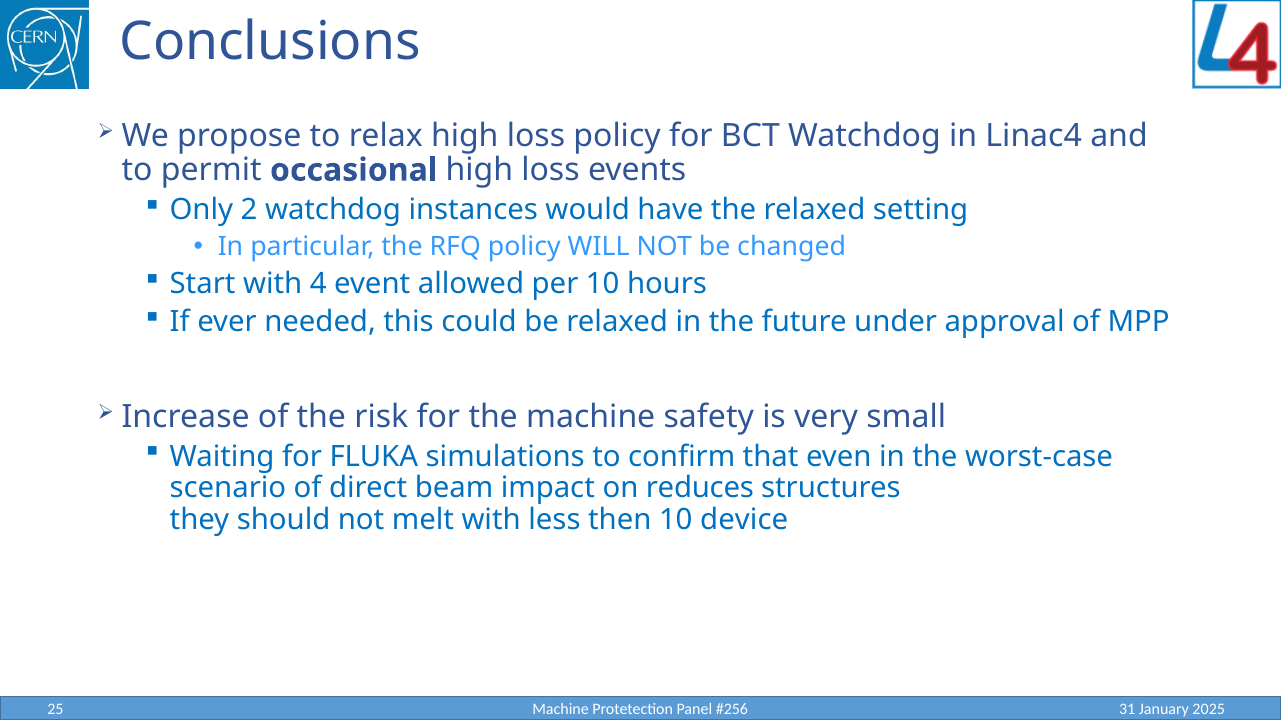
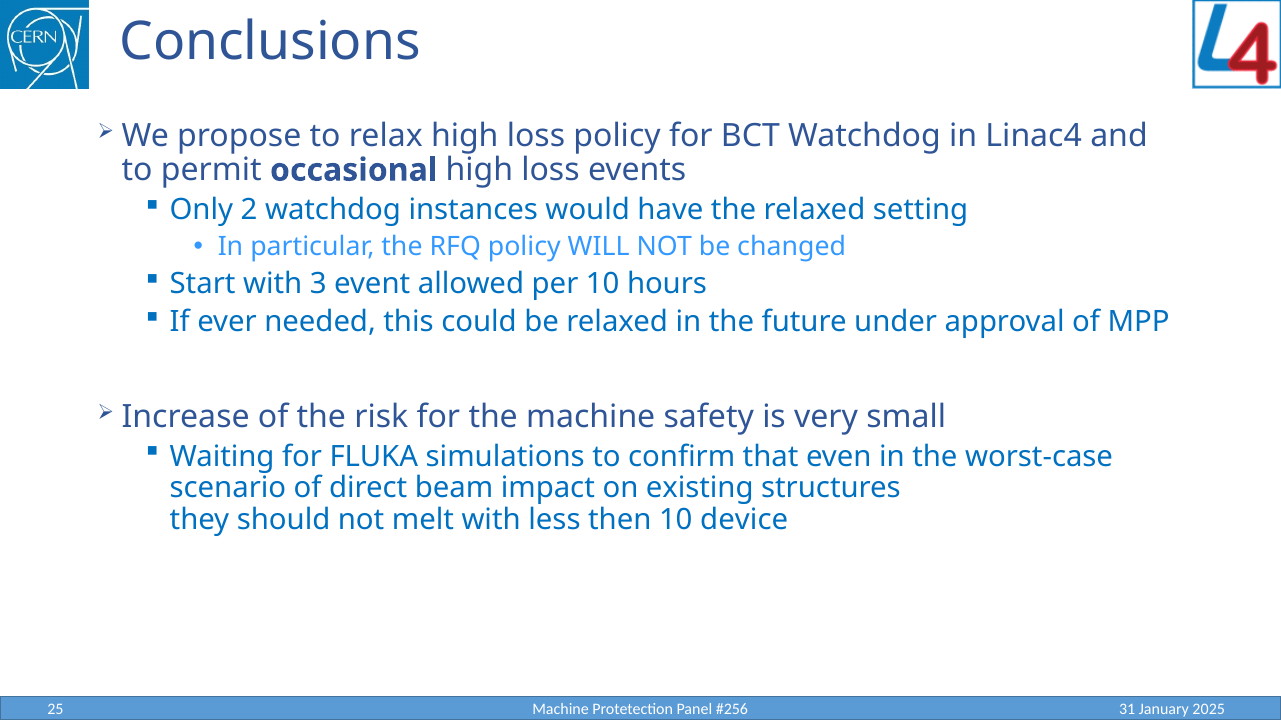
4: 4 -> 3
reduces: reduces -> existing
